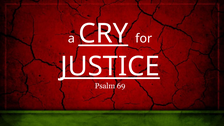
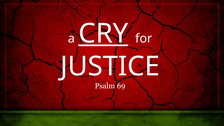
JUSTICE underline: present -> none
